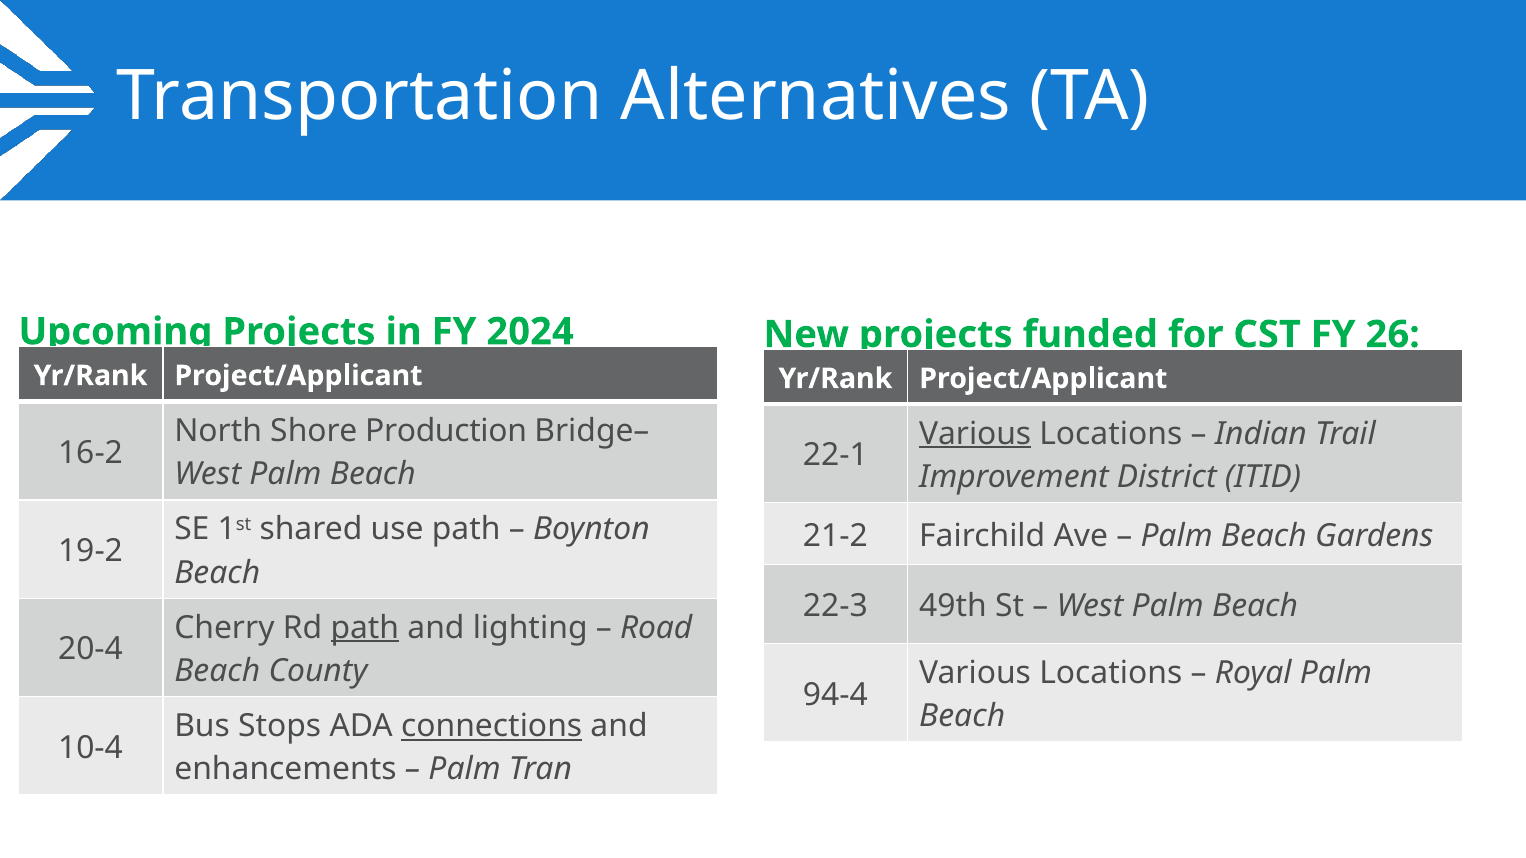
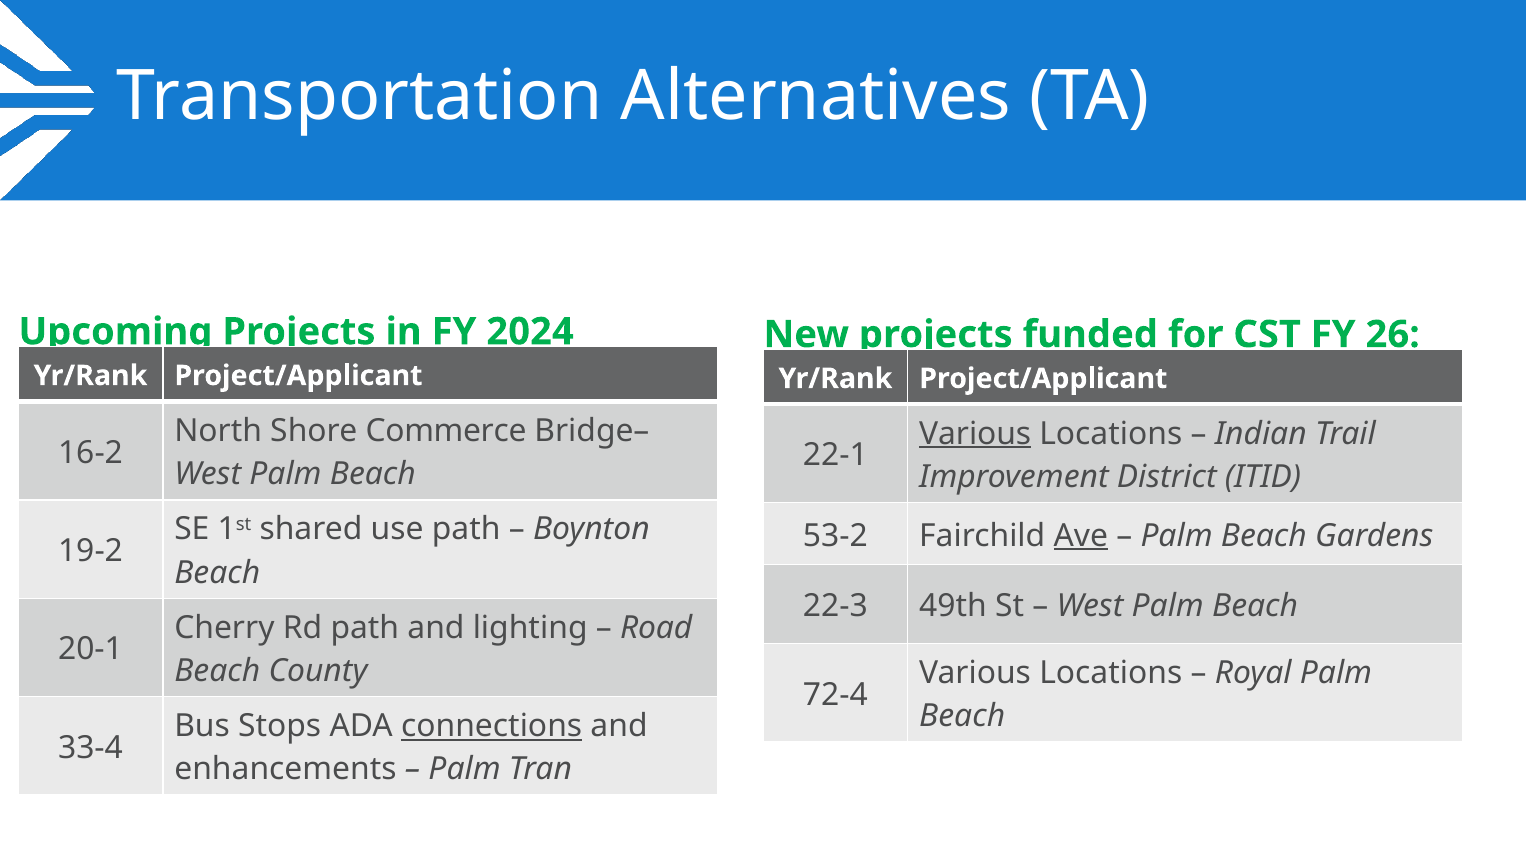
Production: Production -> Commerce
21-2: 21-2 -> 53-2
Ave underline: none -> present
path at (365, 628) underline: present -> none
20-4: 20-4 -> 20-1
94-4: 94-4 -> 72-4
10-4: 10-4 -> 33-4
